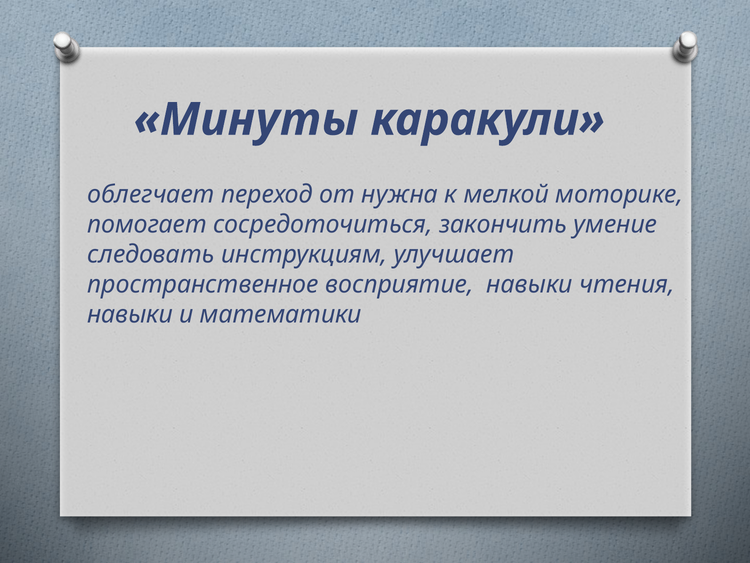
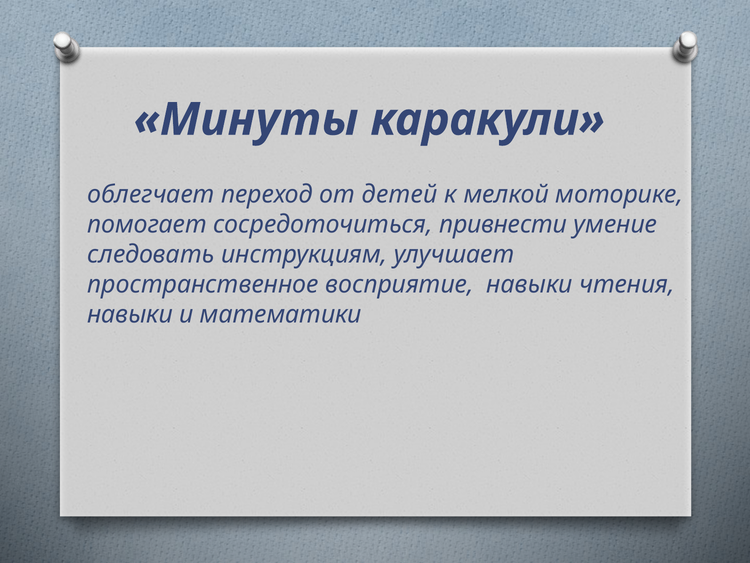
нужна: нужна -> детей
закончить: закончить -> привнести
